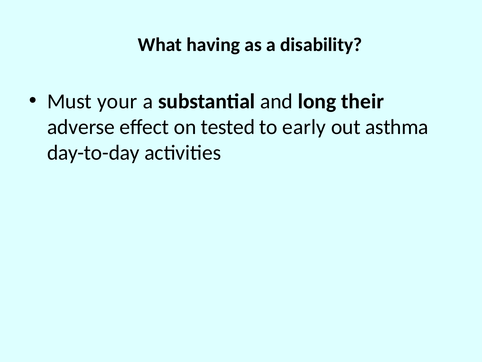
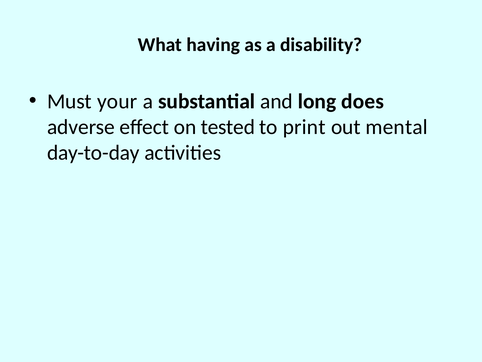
their: their -> does
early: early -> print
asthma: asthma -> mental
